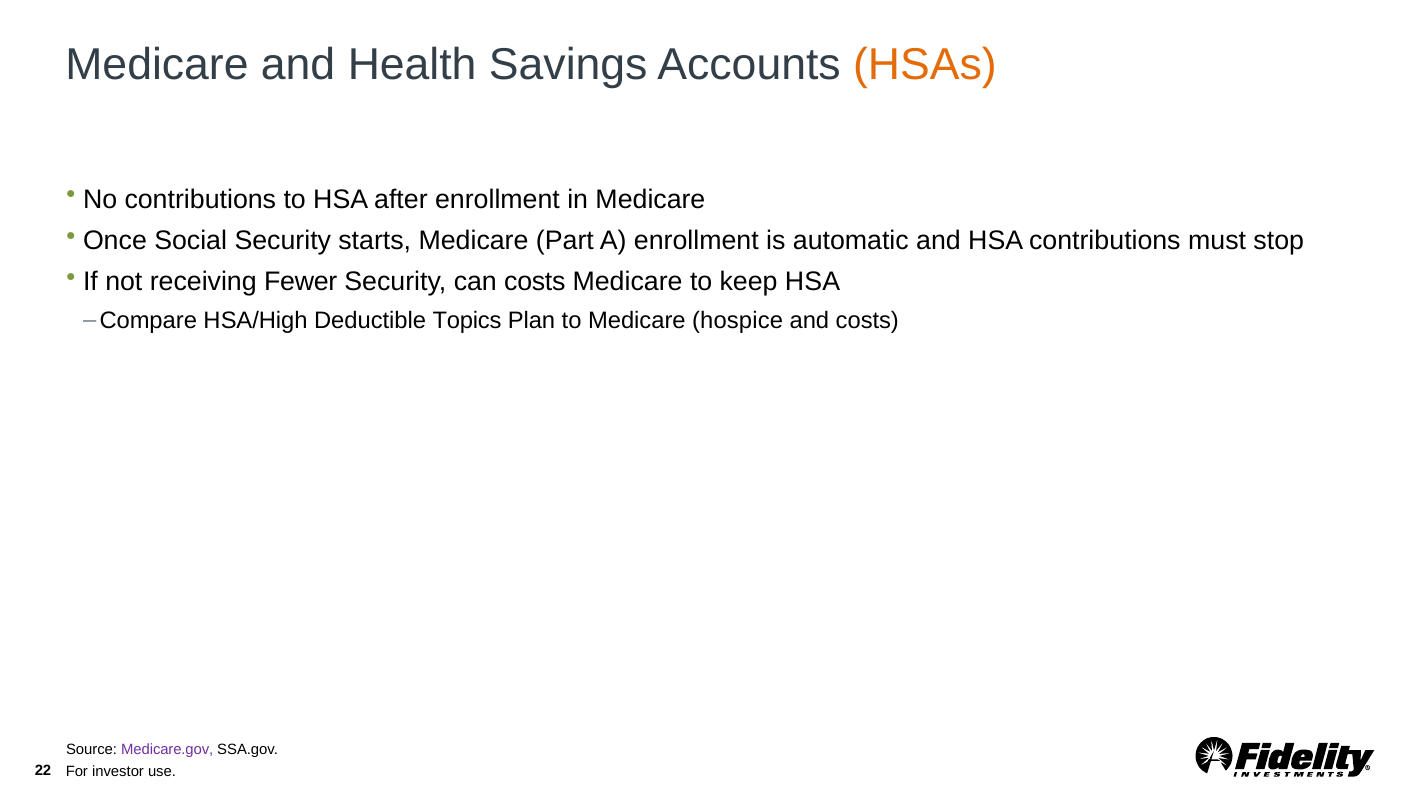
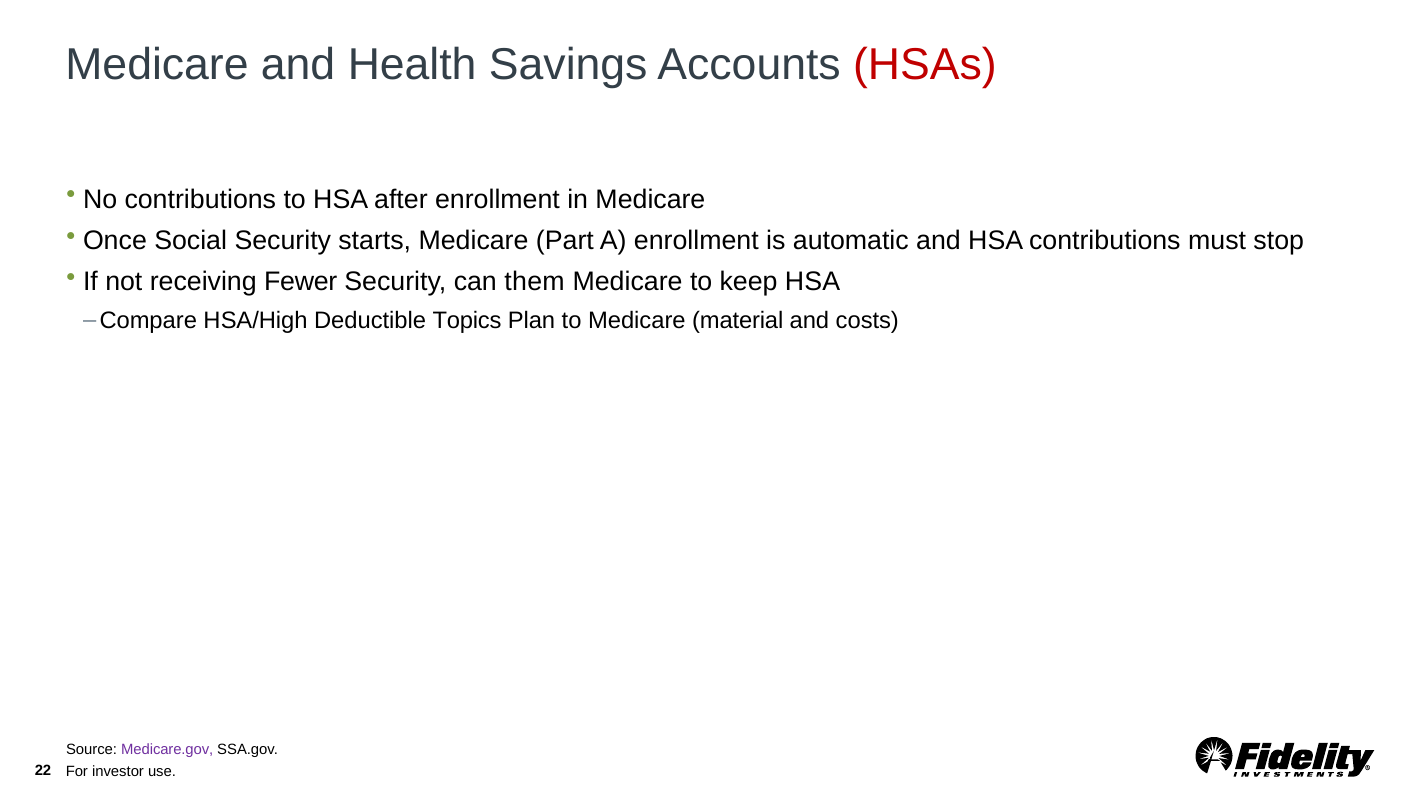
HSAs colour: orange -> red
can costs: costs -> them
hospice: hospice -> material
